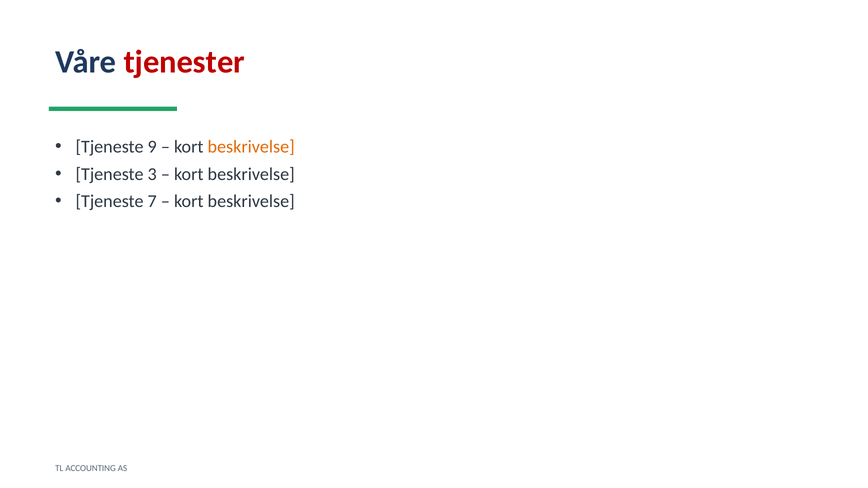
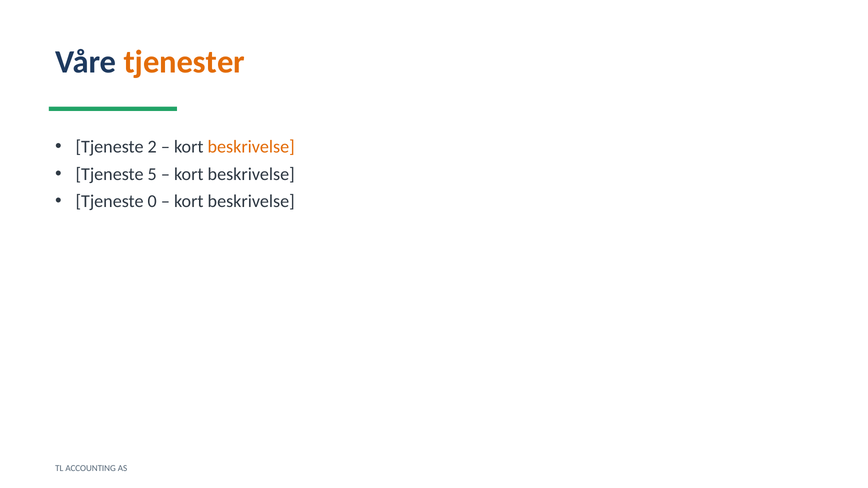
tjenester colour: red -> orange
9: 9 -> 2
3: 3 -> 5
7: 7 -> 0
